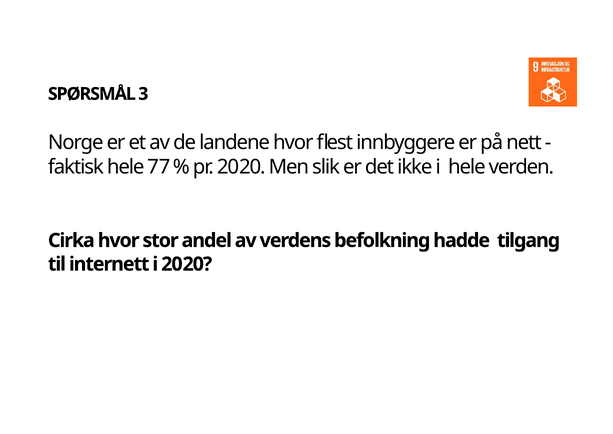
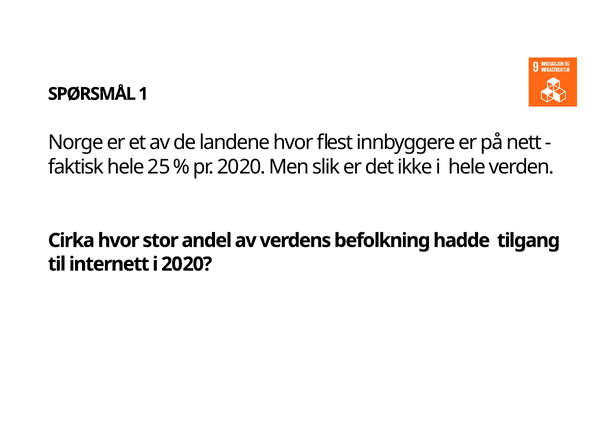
3: 3 -> 1
77: 77 -> 25
